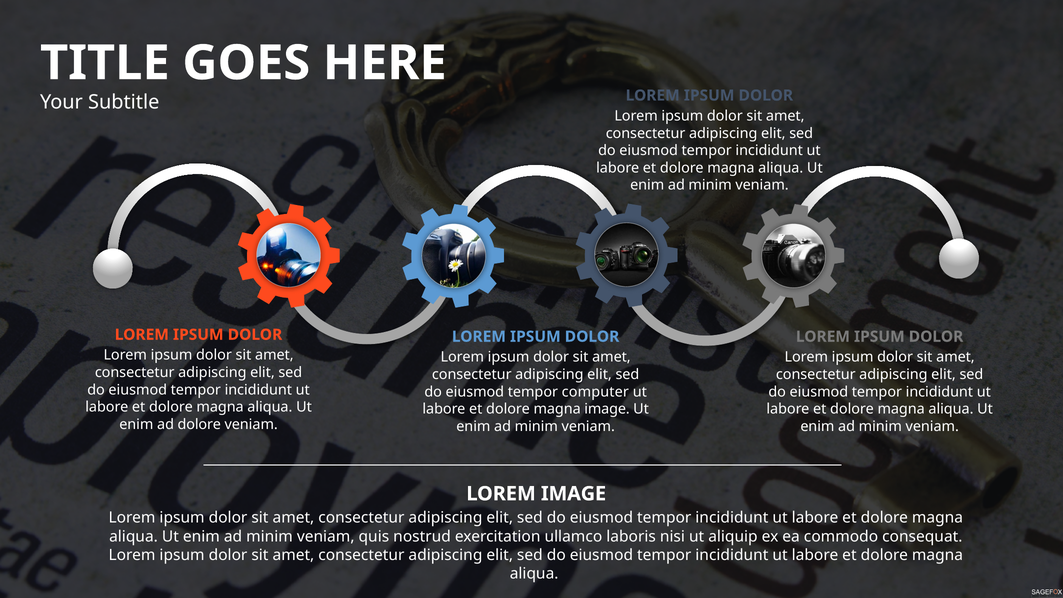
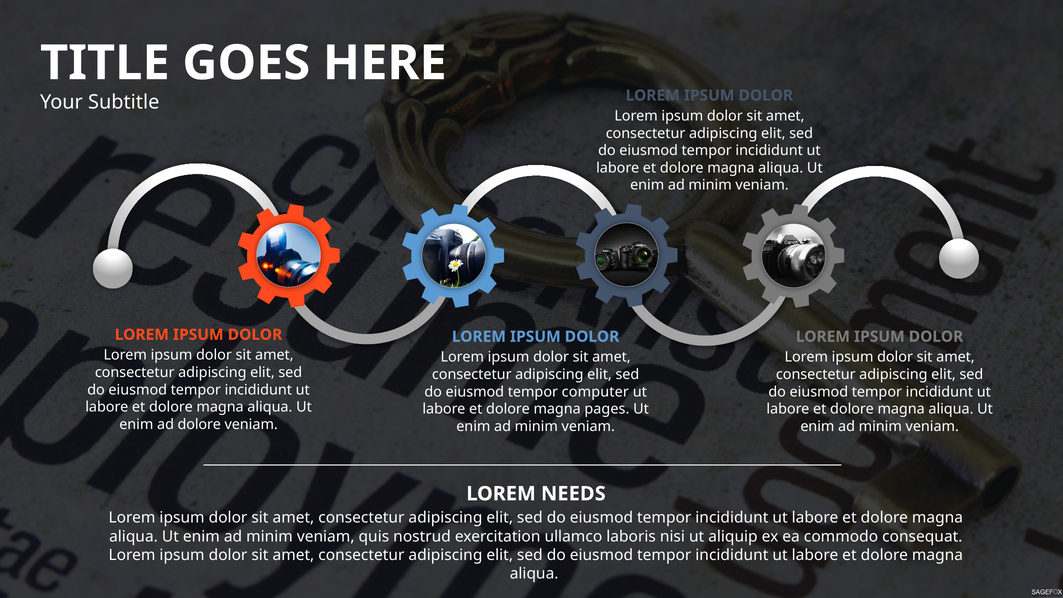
magna image: image -> pages
LOREM IMAGE: IMAGE -> NEEDS
